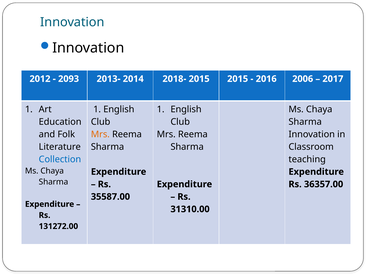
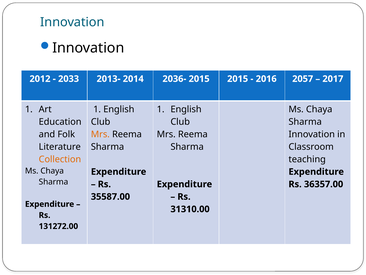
2093: 2093 -> 2033
2018-: 2018- -> 2036-
2006: 2006 -> 2057
Collection colour: blue -> orange
